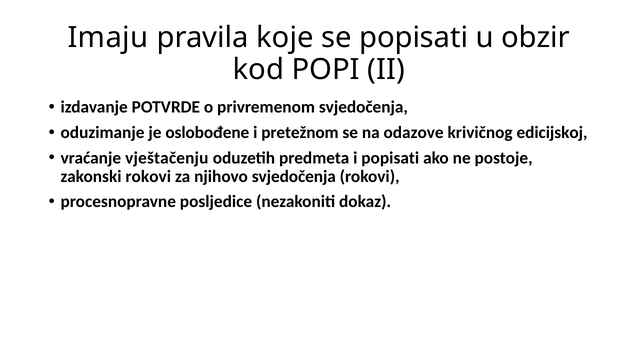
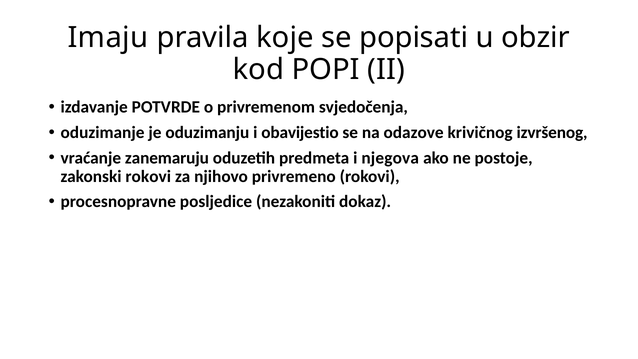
oslobođene: oslobođene -> oduzimanju
pretežnom: pretežnom -> obavijestio
edicijskoj: edicijskoj -> izvršenog
vještačenju: vještačenju -> zanemaruju
i popisati: popisati -> njegova
njihovo svjedočenja: svjedočenja -> privremeno
